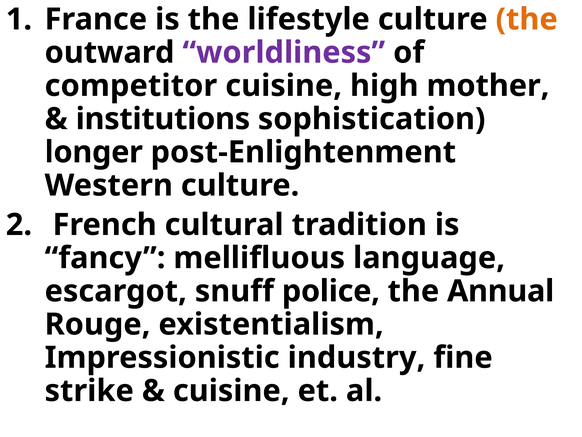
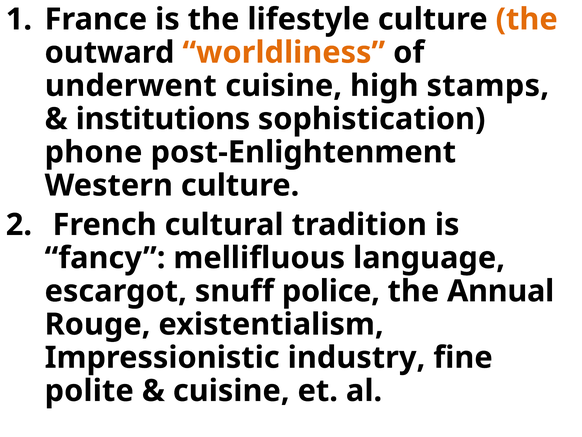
worldliness colour: purple -> orange
competitor: competitor -> underwent
mother: mother -> stamps
longer: longer -> phone
strike: strike -> polite
